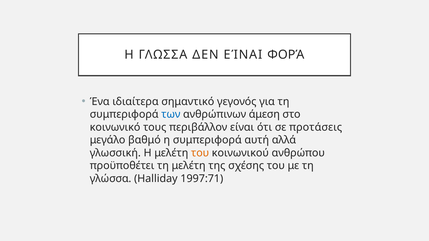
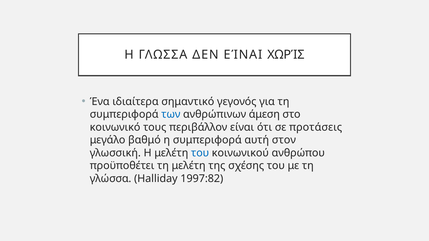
ΦΟΡΆ: ΦΟΡΆ -> ΧΩΡΊΣ
αλλά: αλλά -> στον
του at (200, 153) colour: orange -> blue
1997:71: 1997:71 -> 1997:82
